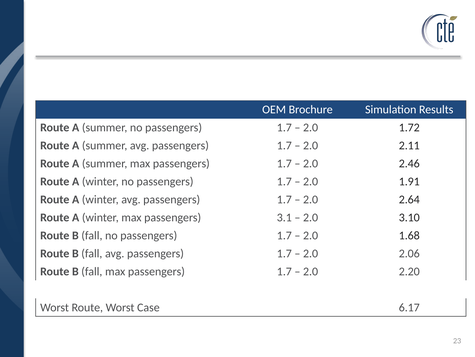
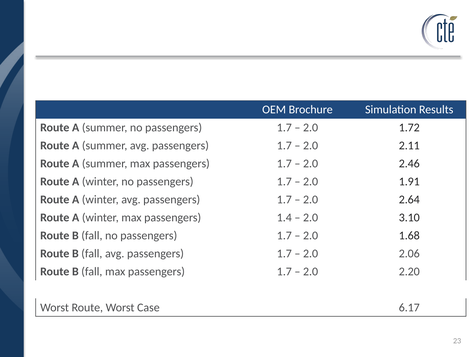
3.1: 3.1 -> 1.4
